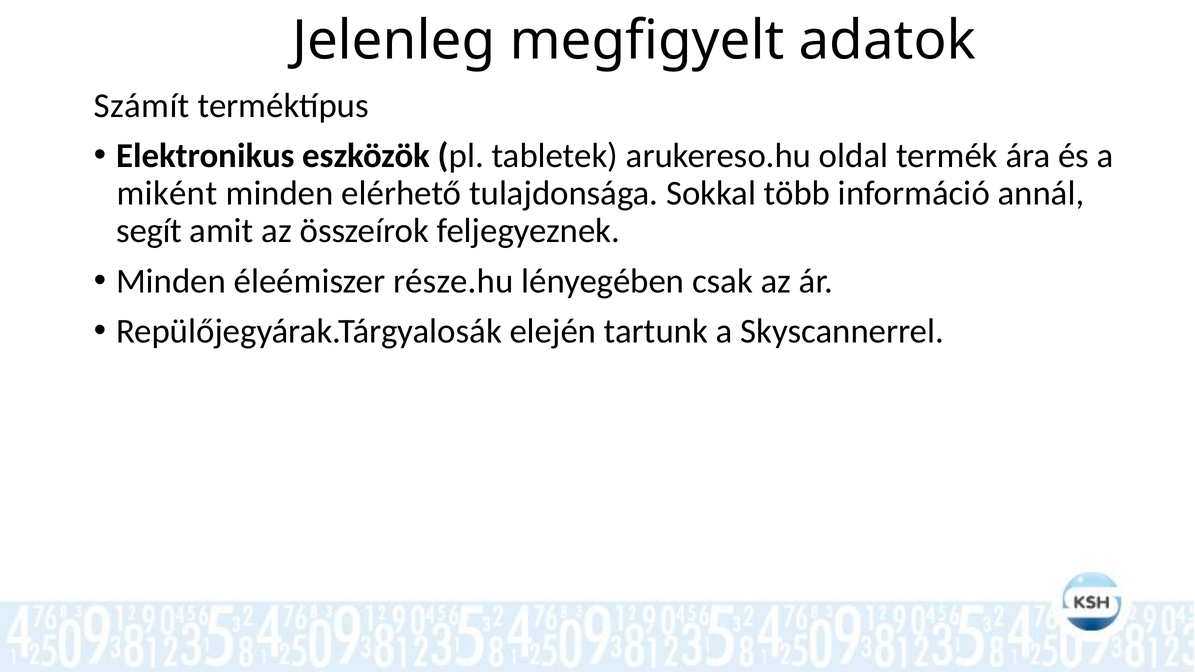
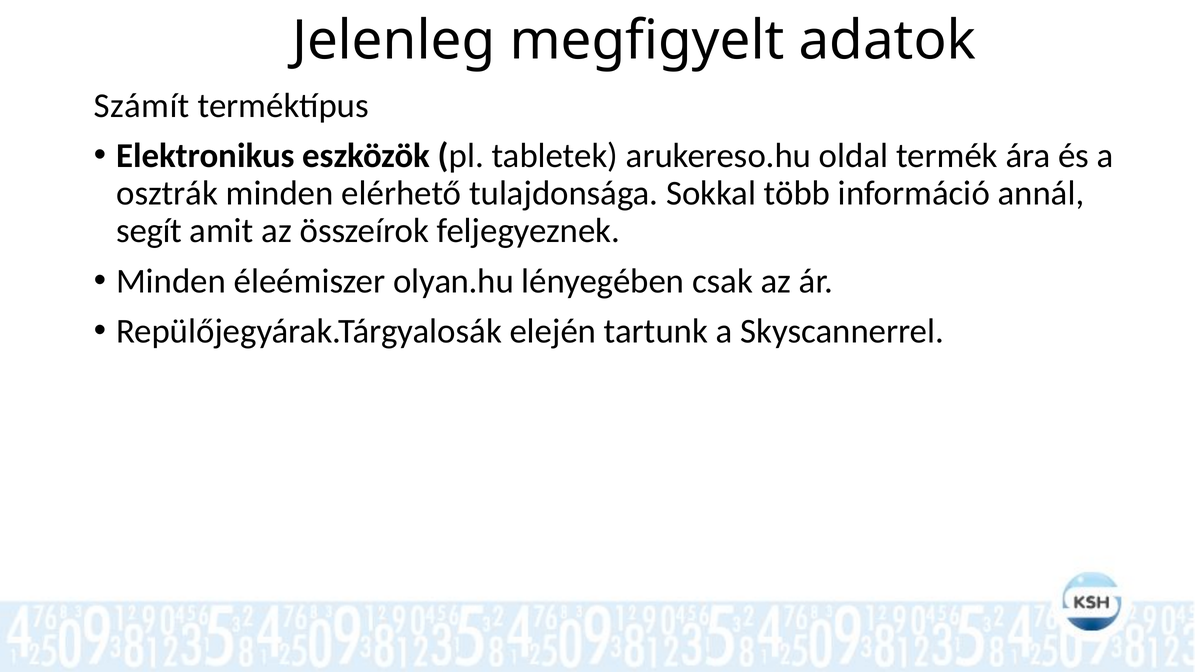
miként: miként -> osztrák
része.hu: része.hu -> olyan.hu
